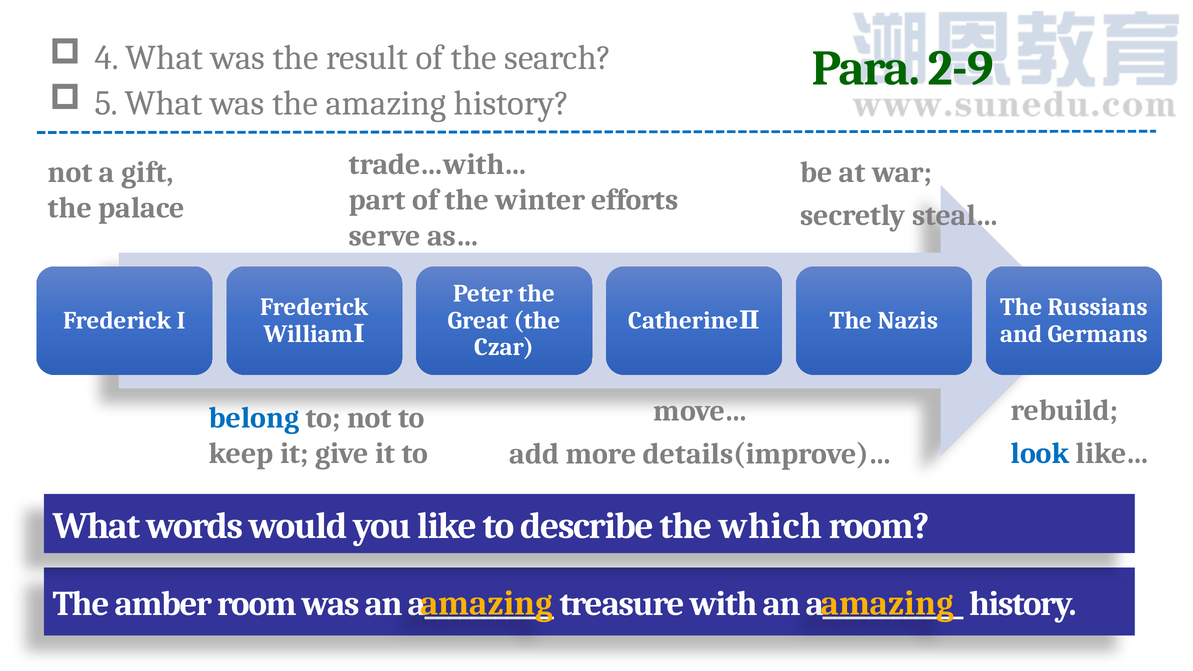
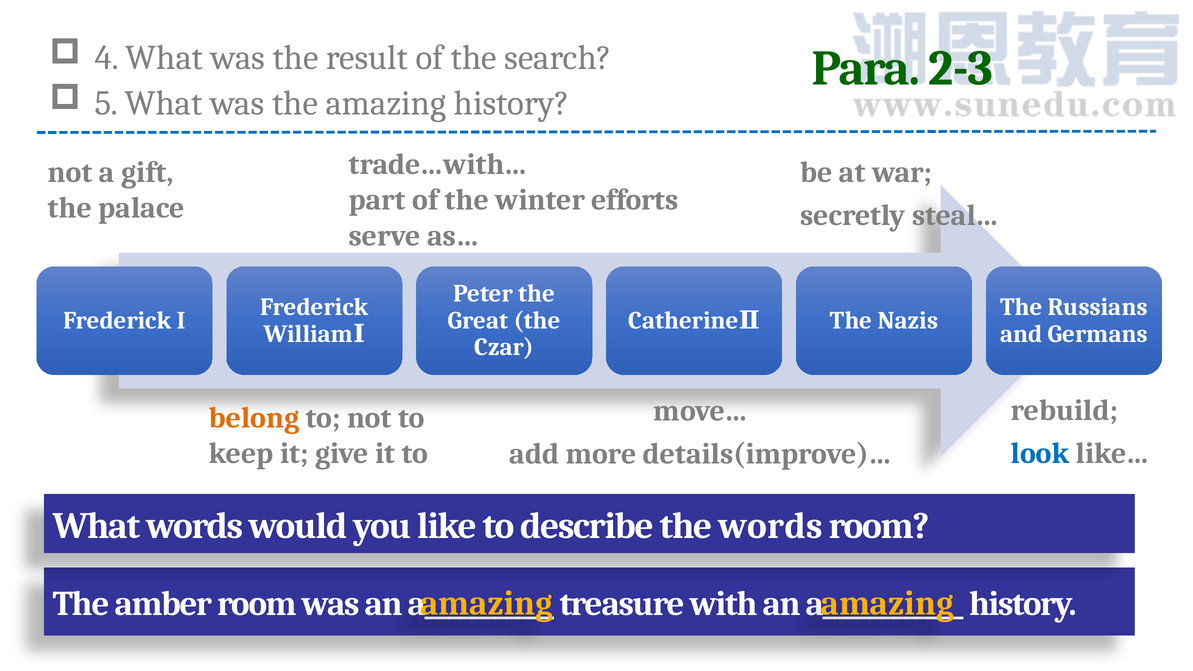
2-9: 2-9 -> 2-3
belong colour: blue -> orange
the which: which -> words
